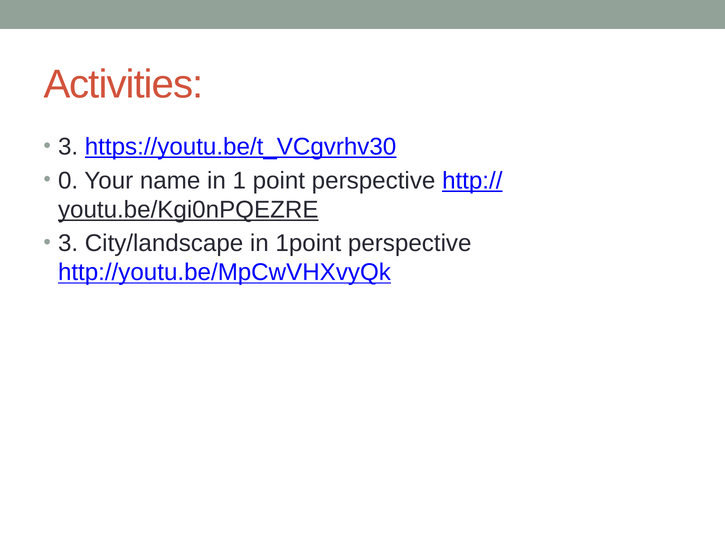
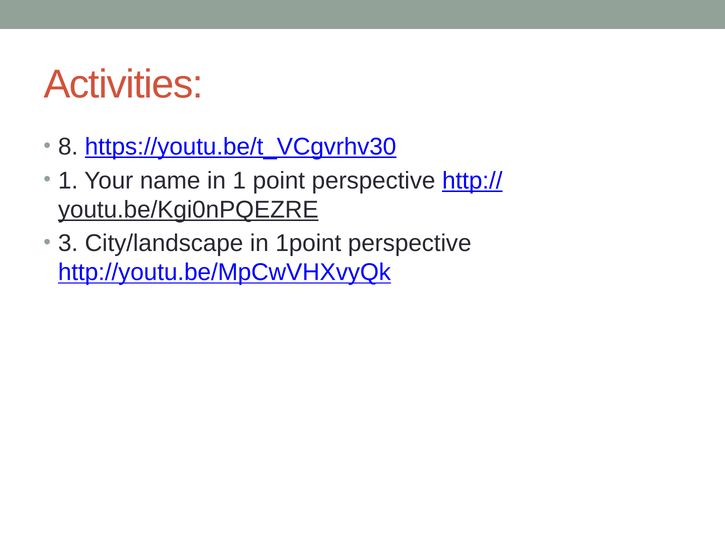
3 at (68, 147): 3 -> 8
0 at (68, 181): 0 -> 1
